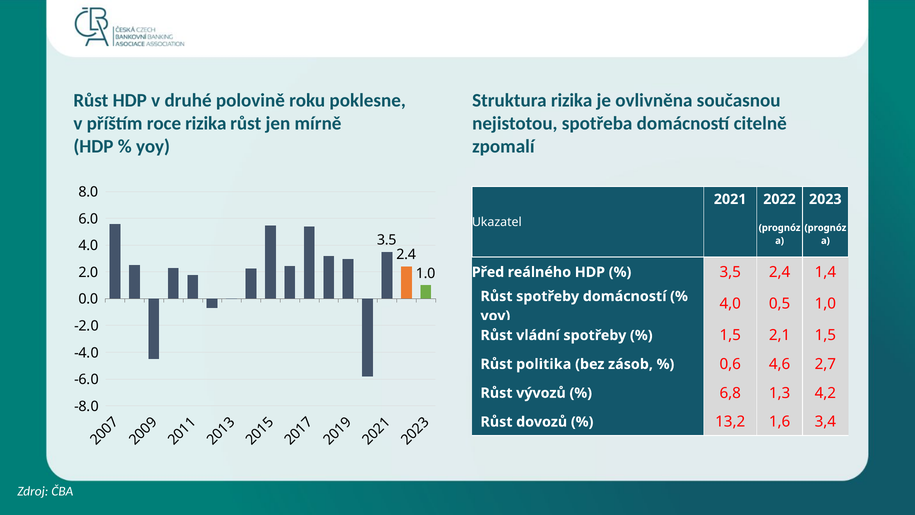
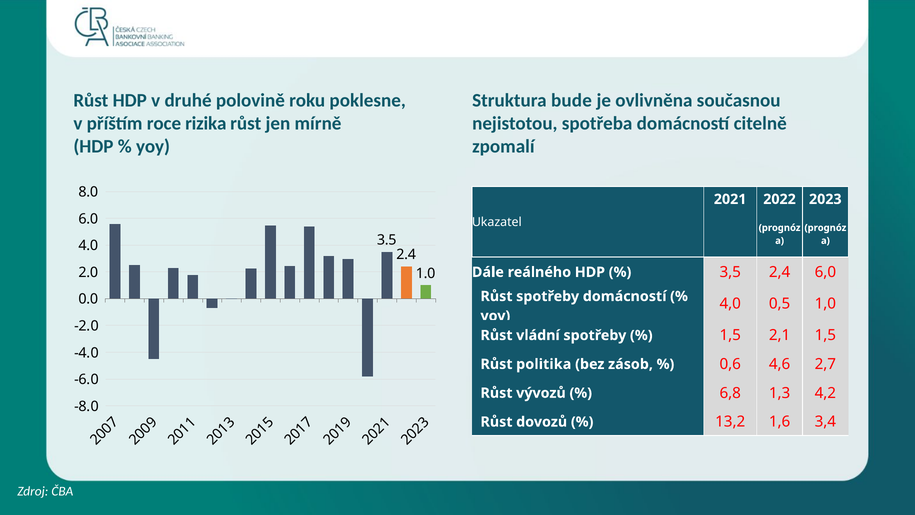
Struktura rizika: rizika -> bude
Před: Před -> Dále
1,4: 1,4 -> 6,0
